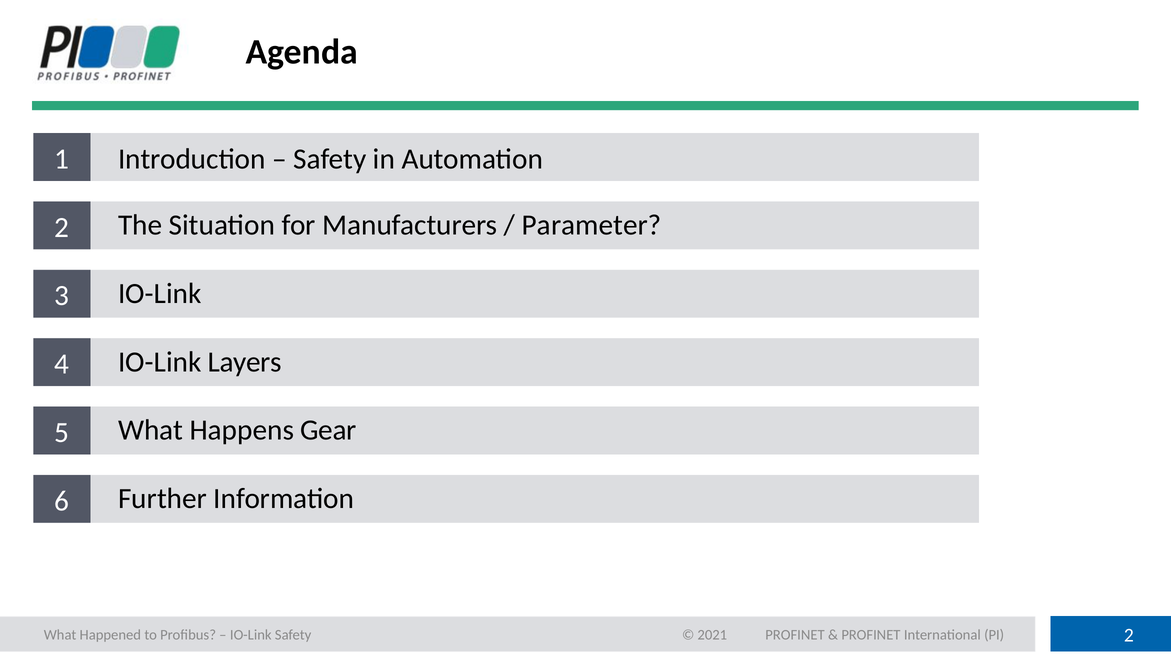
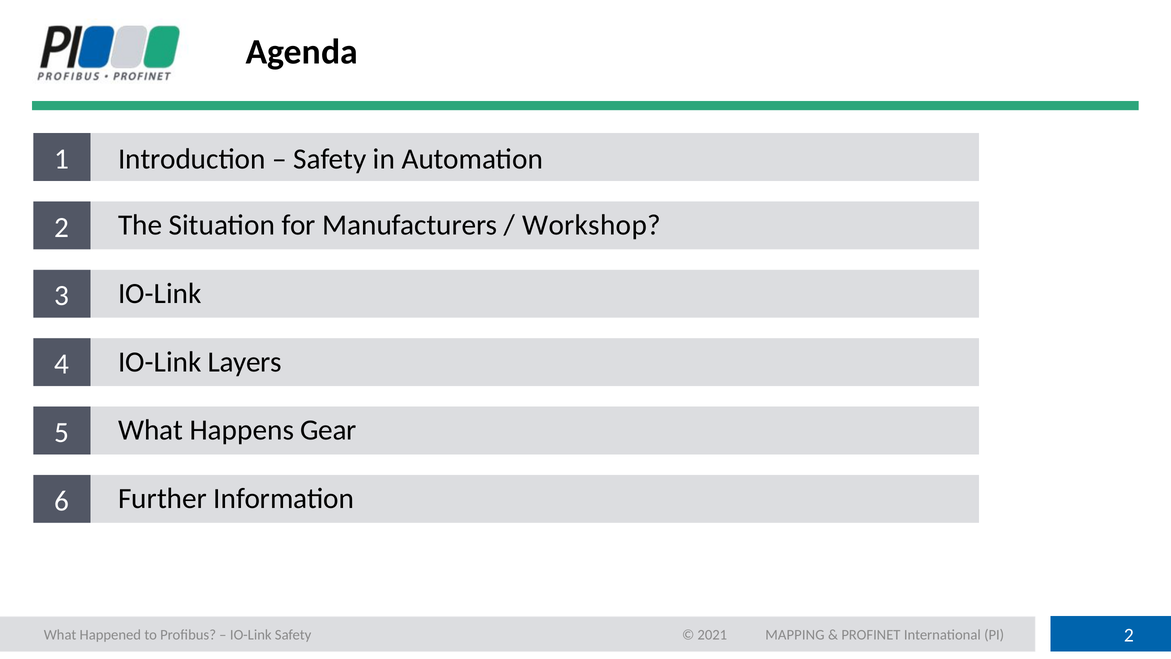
Parameter: Parameter -> Workshop
PROFINET at (795, 635): PROFINET -> MAPPING
